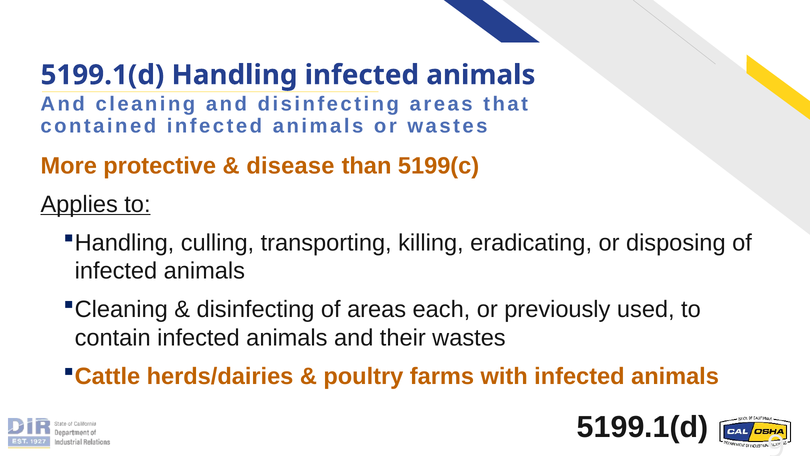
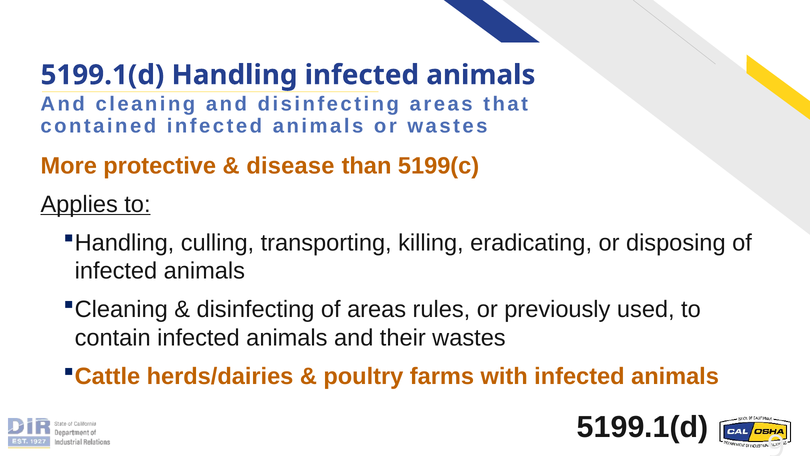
each: each -> rules
